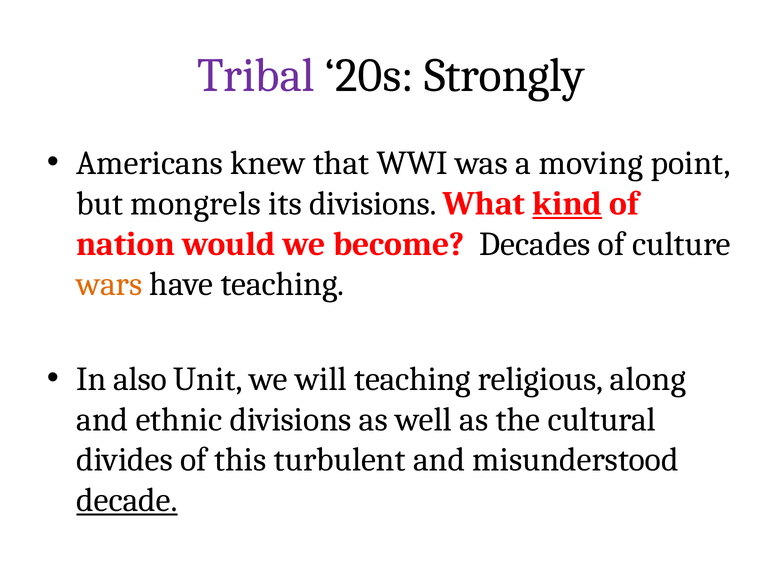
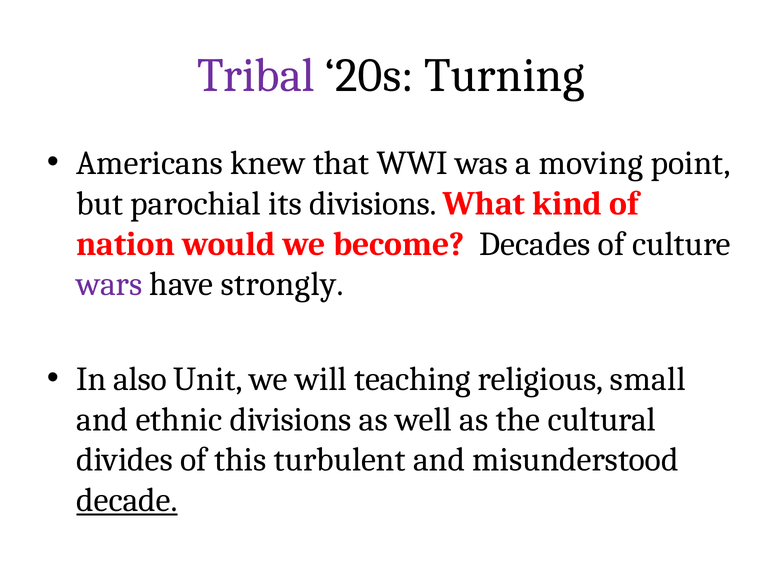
Strongly: Strongly -> Turning
mongrels: mongrels -> parochial
kind underline: present -> none
wars colour: orange -> purple
have teaching: teaching -> strongly
along: along -> small
